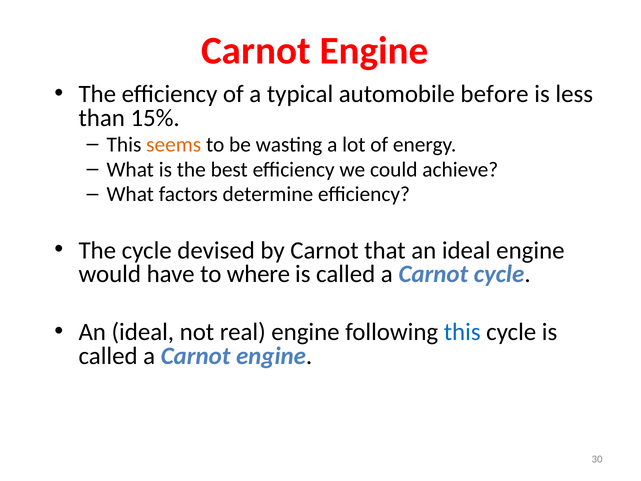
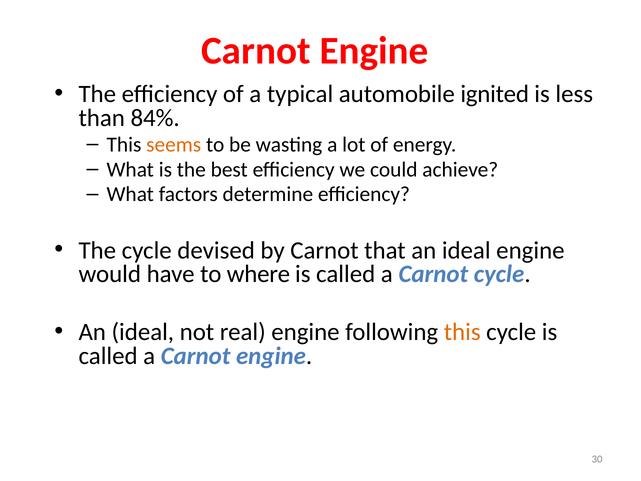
before: before -> ignited
15%: 15% -> 84%
this at (462, 332) colour: blue -> orange
